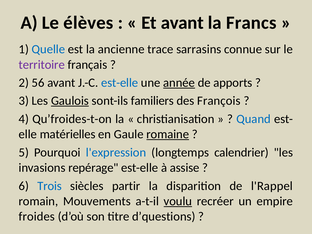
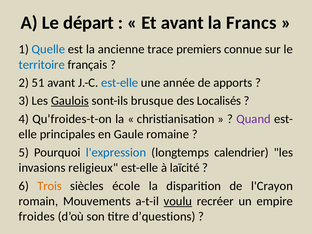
élèves: élèves -> départ
sarrasins: sarrasins -> premiers
territoire colour: purple -> blue
56: 56 -> 51
année underline: present -> none
familiers: familiers -> brusque
François: François -> Localisés
Quand colour: blue -> purple
matérielles: matérielles -> principales
romaine underline: present -> none
repérage: repérage -> religieux
assise: assise -> laïcité
Trois colour: blue -> orange
partir: partir -> école
l'Rappel: l'Rappel -> l'Crayon
